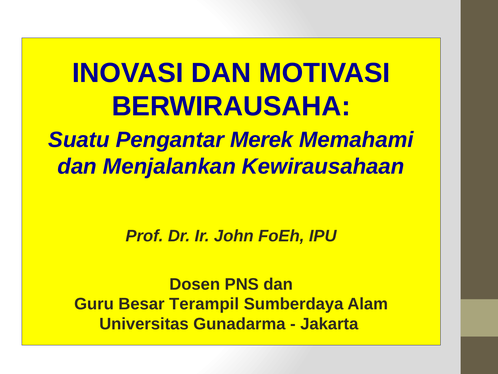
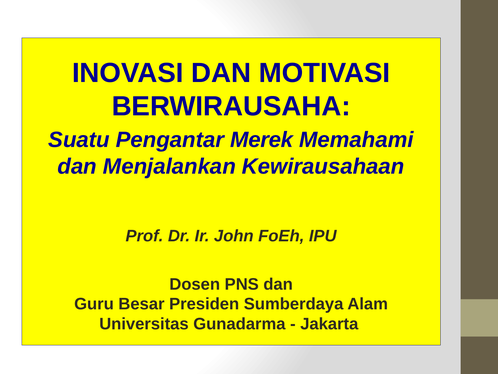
Terampil: Terampil -> Presiden
